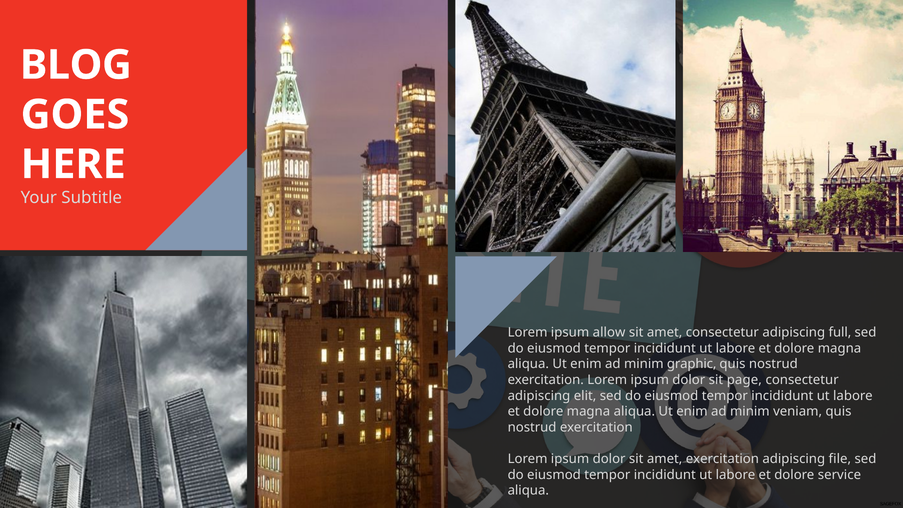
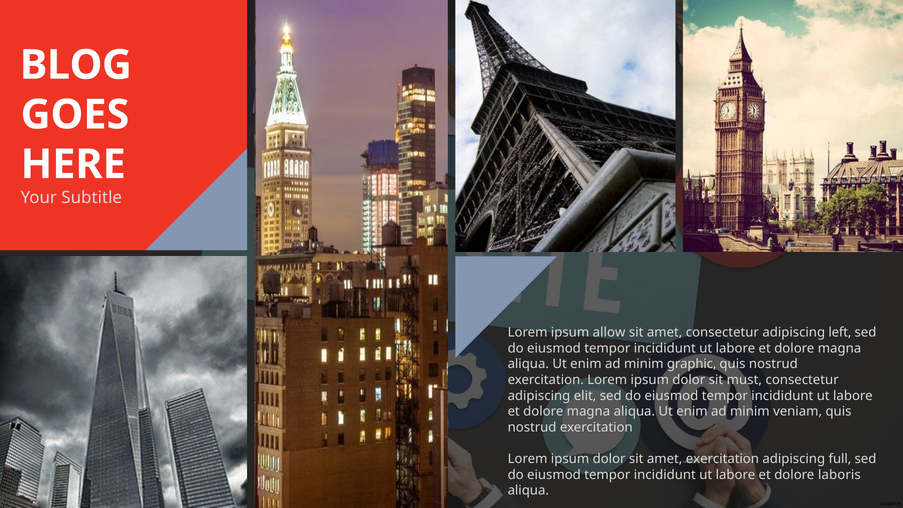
full: full -> left
page: page -> must
file: file -> full
service: service -> laboris
